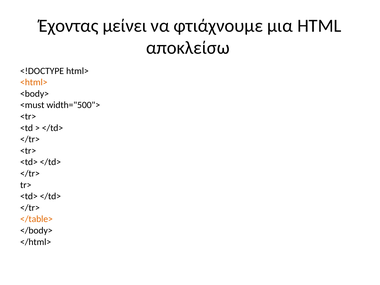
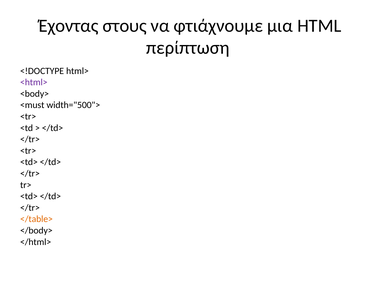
μείνει: μείνει -> στους
αποκλείσω: αποκλείσω -> περίπτωση
<html> colour: orange -> purple
